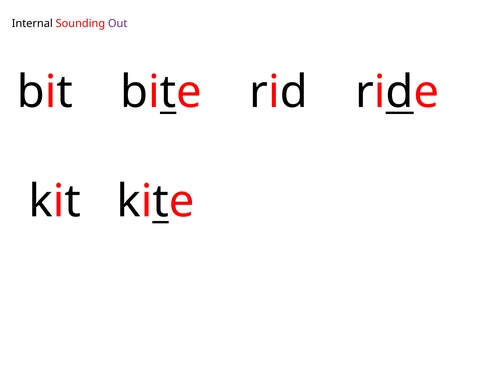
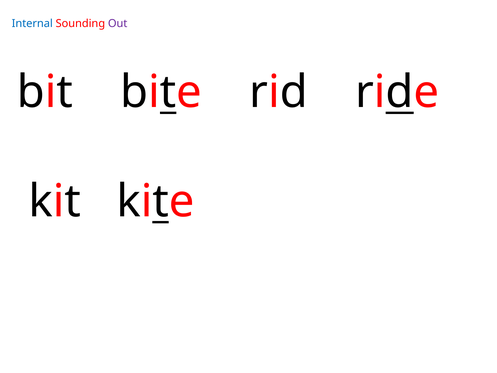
Internal colour: black -> blue
